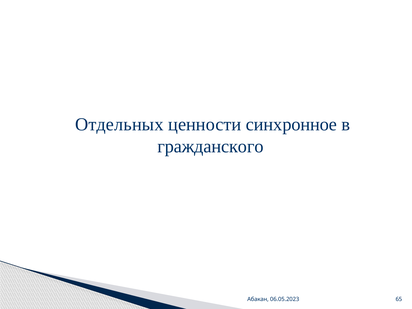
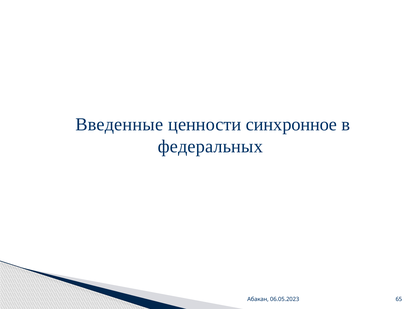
Отдельных: Отдельных -> Введенные
гражданского: гражданского -> федеральных
